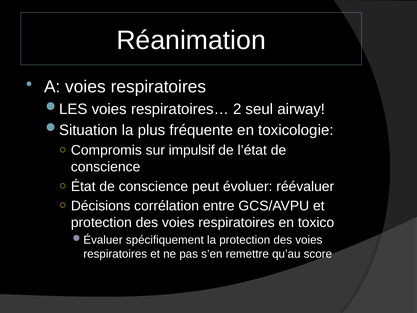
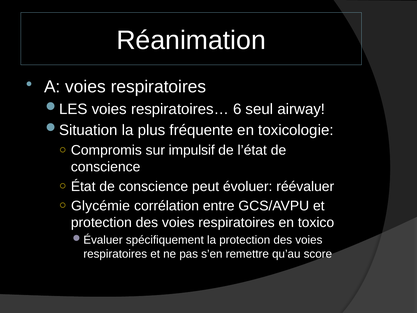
2: 2 -> 6
Décisions: Décisions -> Glycémie
